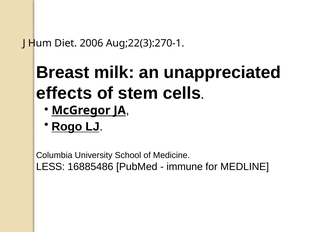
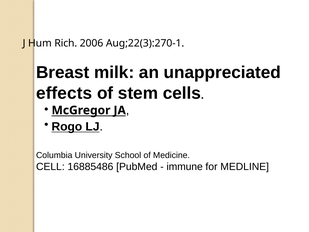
Diet: Diet -> Rich
LESS: LESS -> CELL
